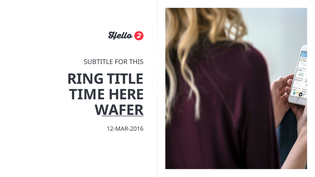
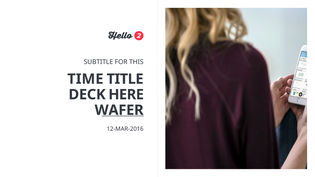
RING: RING -> TIME
TIME: TIME -> DECK
